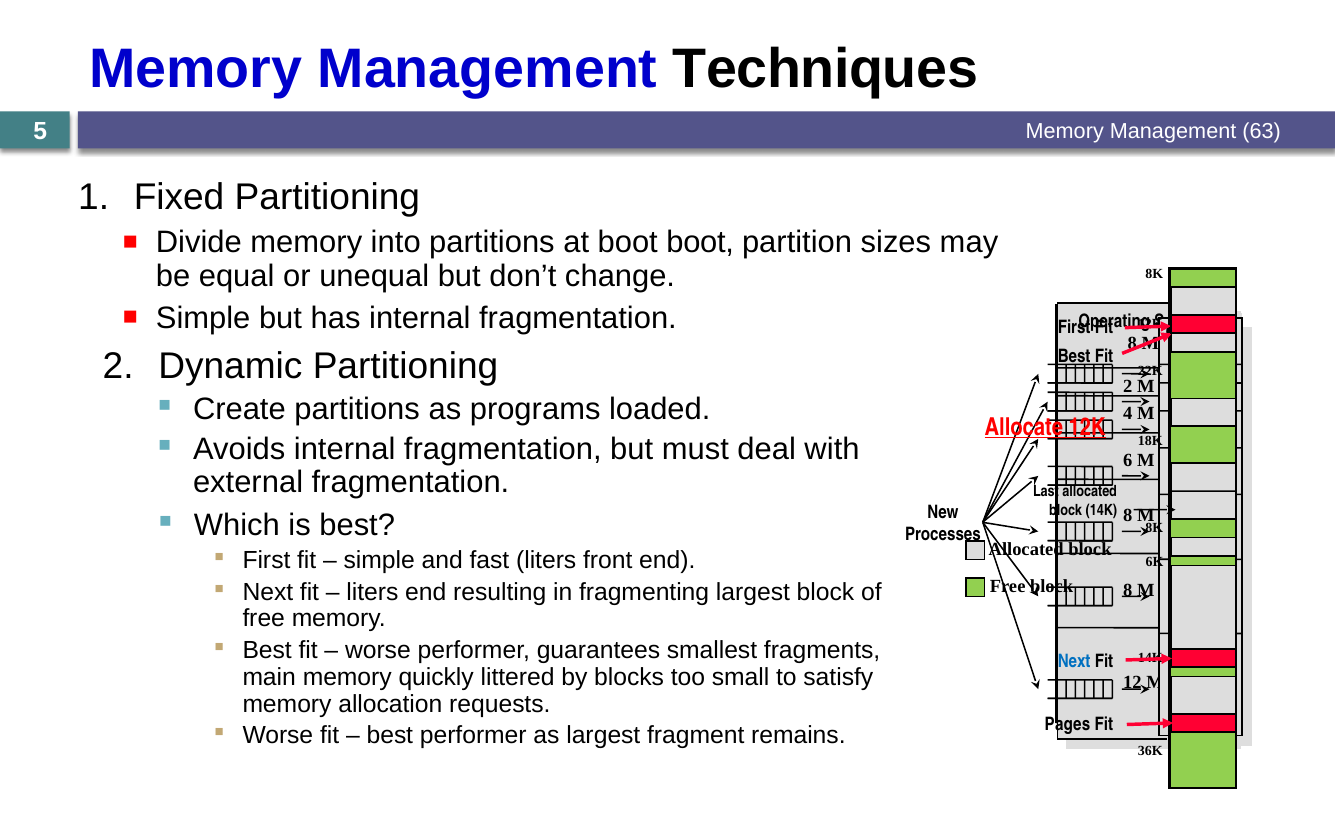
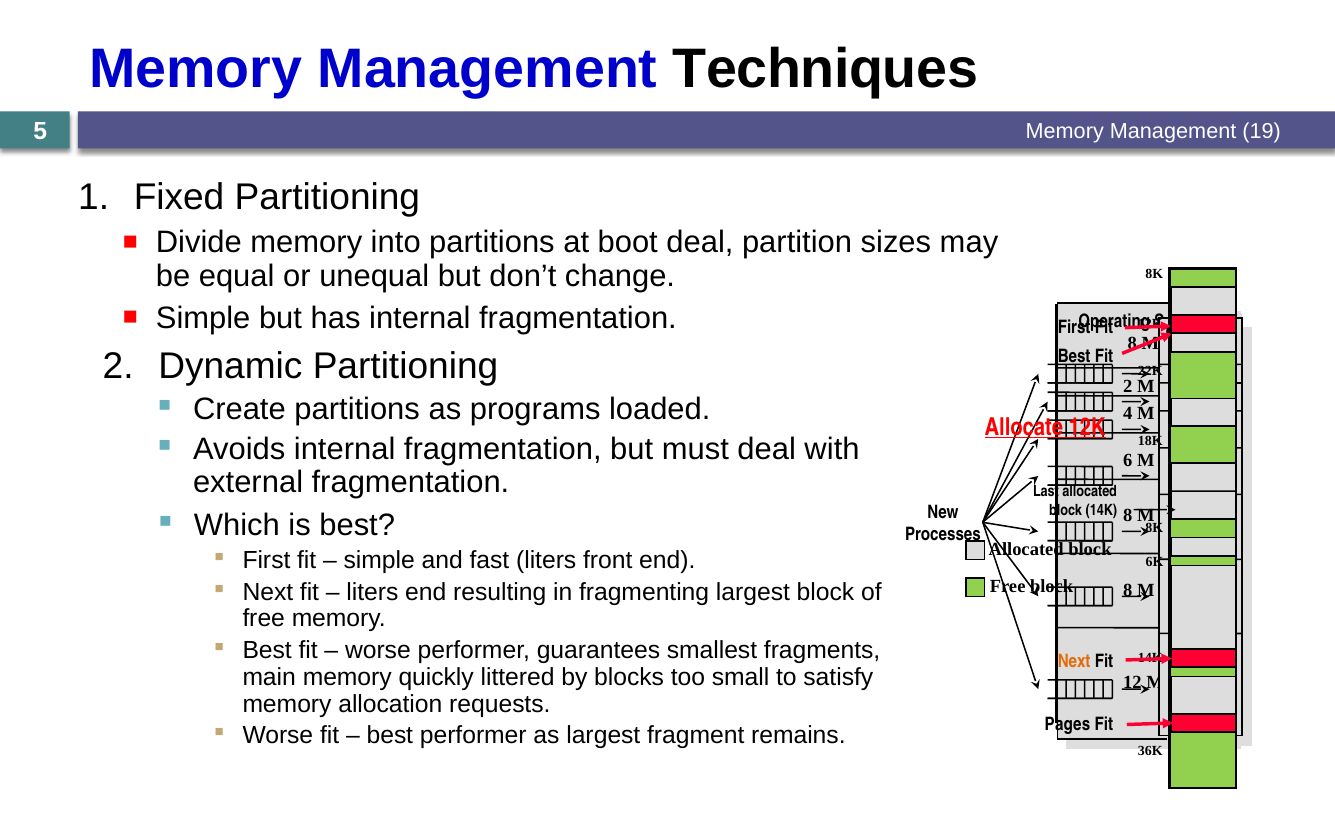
63: 63 -> 19
boot boot: boot -> deal
Next at (1074, 661) colour: blue -> orange
